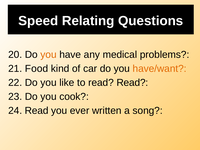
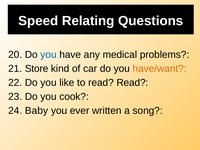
you at (49, 55) colour: orange -> blue
Food: Food -> Store
24 Read: Read -> Baby
